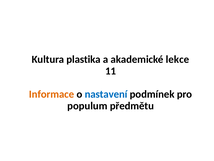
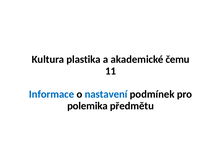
lekce: lekce -> čemu
Informace colour: orange -> blue
populum: populum -> polemika
